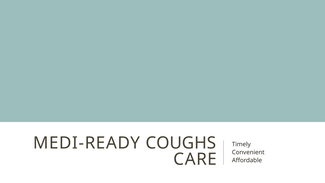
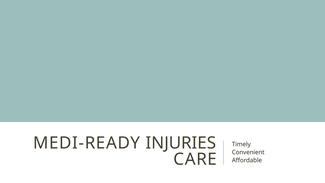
COUGHS: COUGHS -> INJURIES
